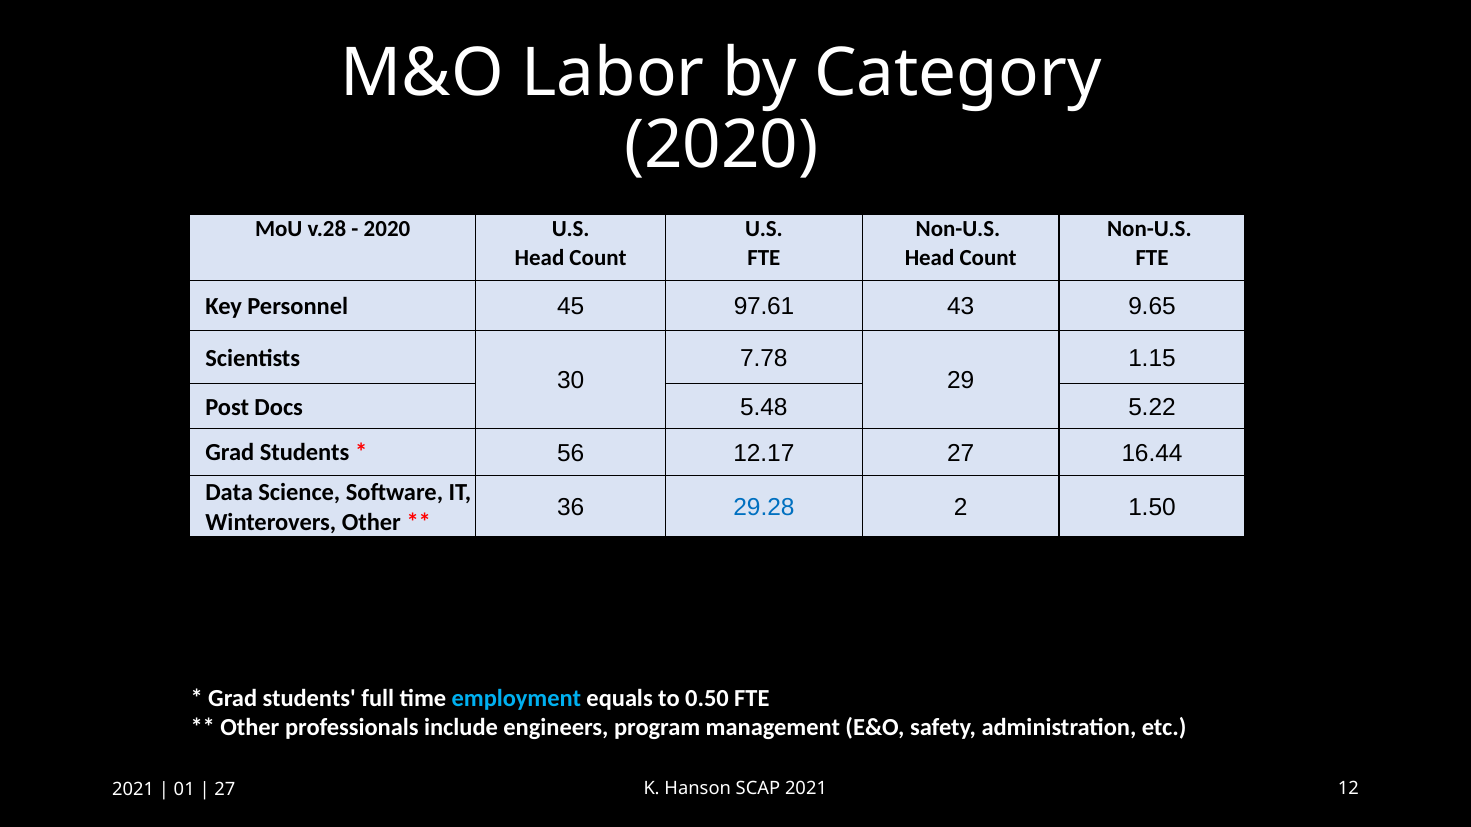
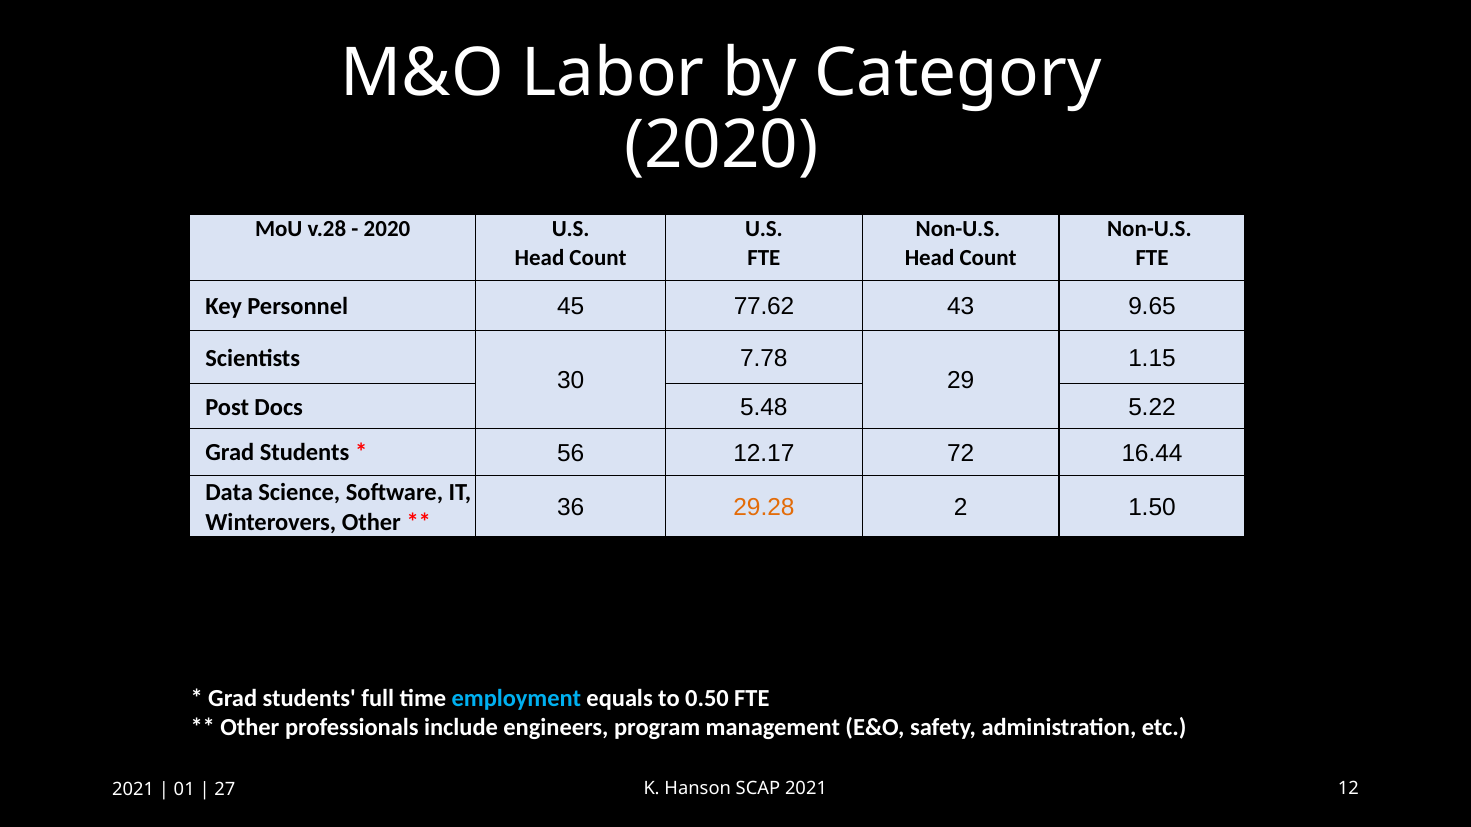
97.61: 97.61 -> 77.62
12.17 27: 27 -> 72
29.28 colour: blue -> orange
